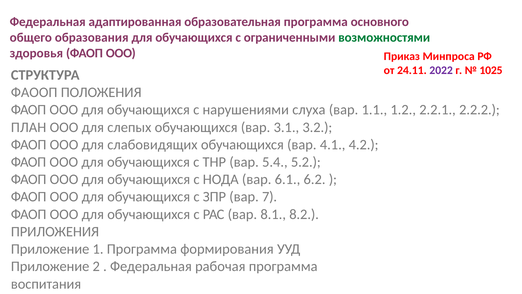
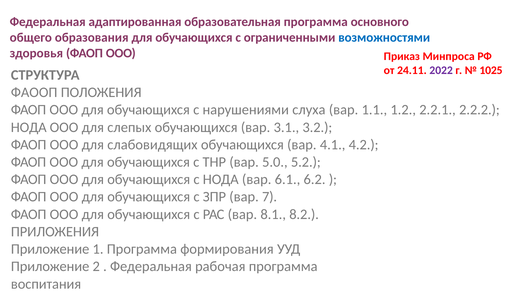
возможностями colour: green -> blue
ПЛАН at (29, 127): ПЛАН -> НОДА
5.4: 5.4 -> 5.0
